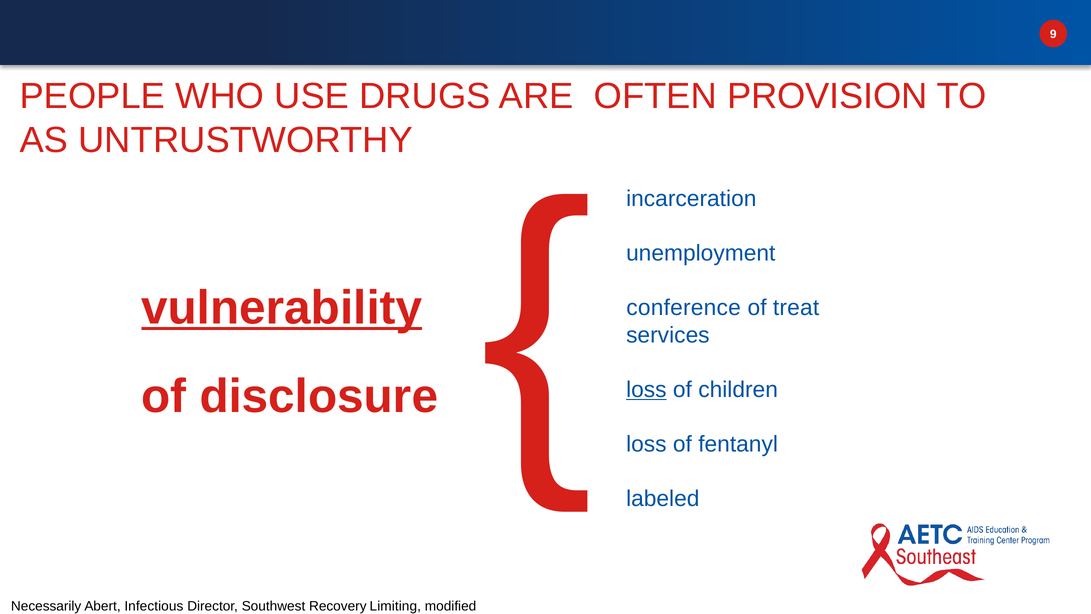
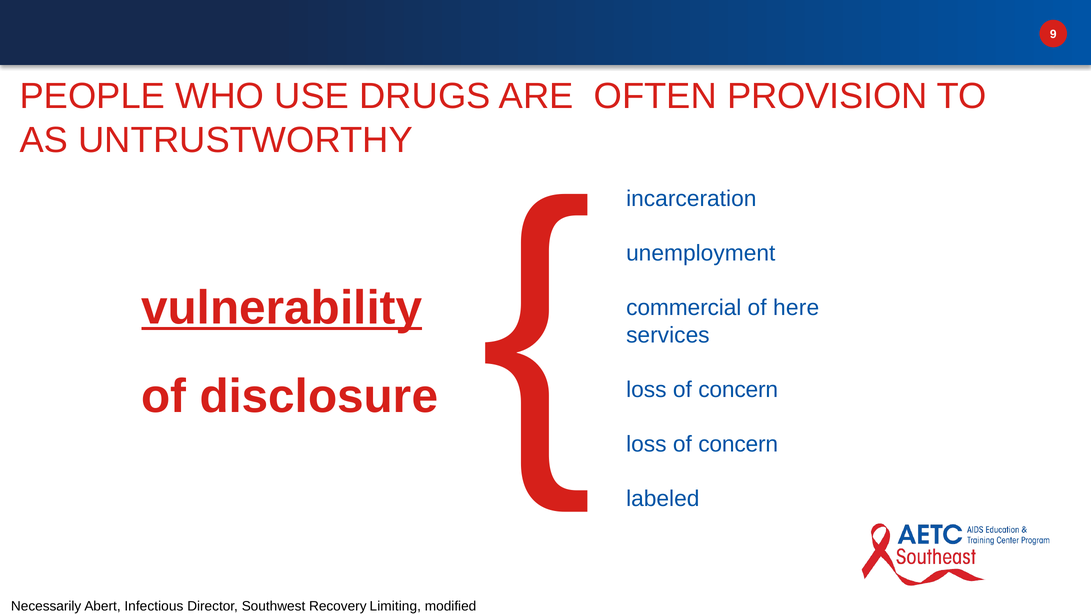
conference: conference -> commercial
treat: treat -> here
loss at (646, 390) underline: present -> none
children at (738, 390): children -> concern
fentanyl at (738, 444): fentanyl -> concern
